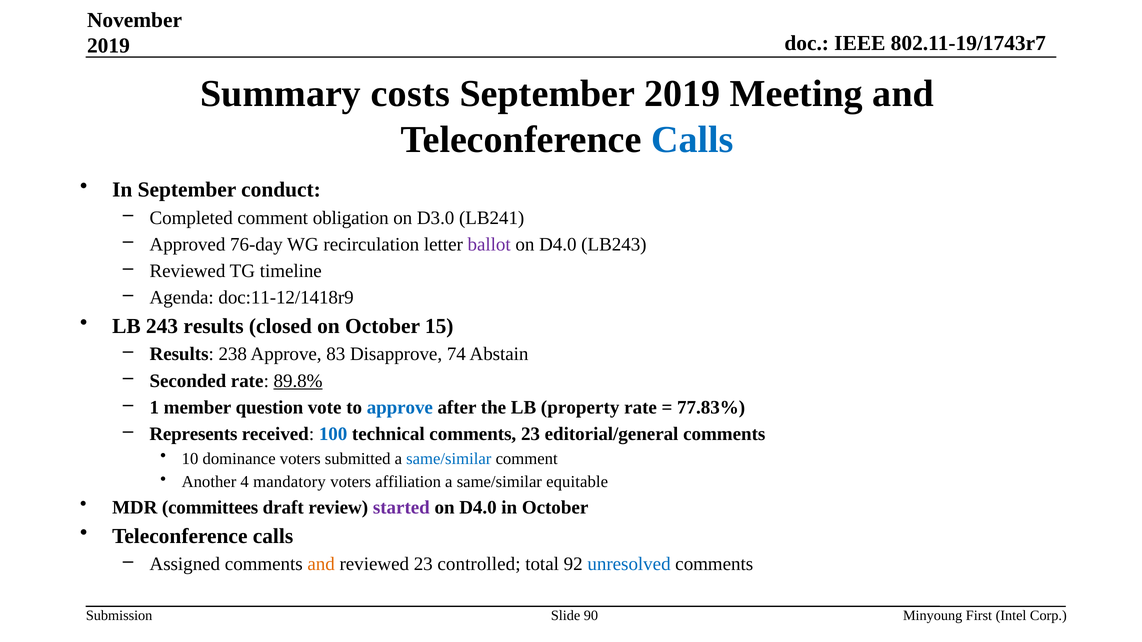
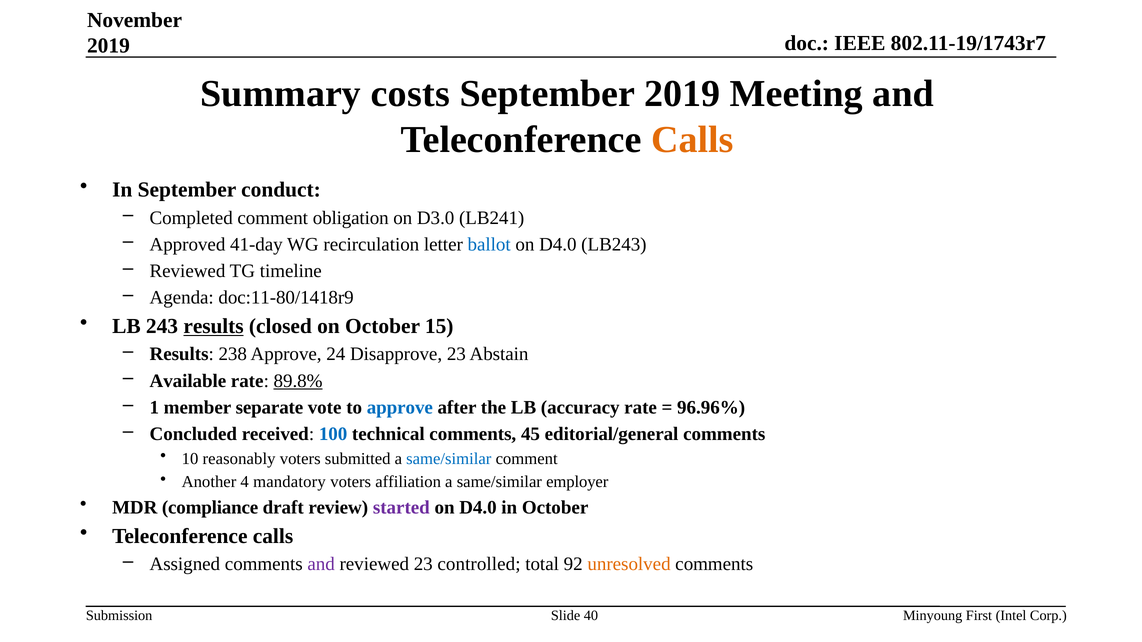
Calls at (693, 140) colour: blue -> orange
76-day: 76-day -> 41-day
ballot colour: purple -> blue
doc:11-12/1418r9: doc:11-12/1418r9 -> doc:11-80/1418r9
results at (214, 326) underline: none -> present
83: 83 -> 24
Disapprove 74: 74 -> 23
Seconded: Seconded -> Available
question: question -> separate
property: property -> accuracy
77.83%: 77.83% -> 96.96%
Represents: Represents -> Concluded
comments 23: 23 -> 45
dominance: dominance -> reasonably
equitable: equitable -> employer
committees: committees -> compliance
and at (321, 564) colour: orange -> purple
unresolved colour: blue -> orange
90: 90 -> 40
